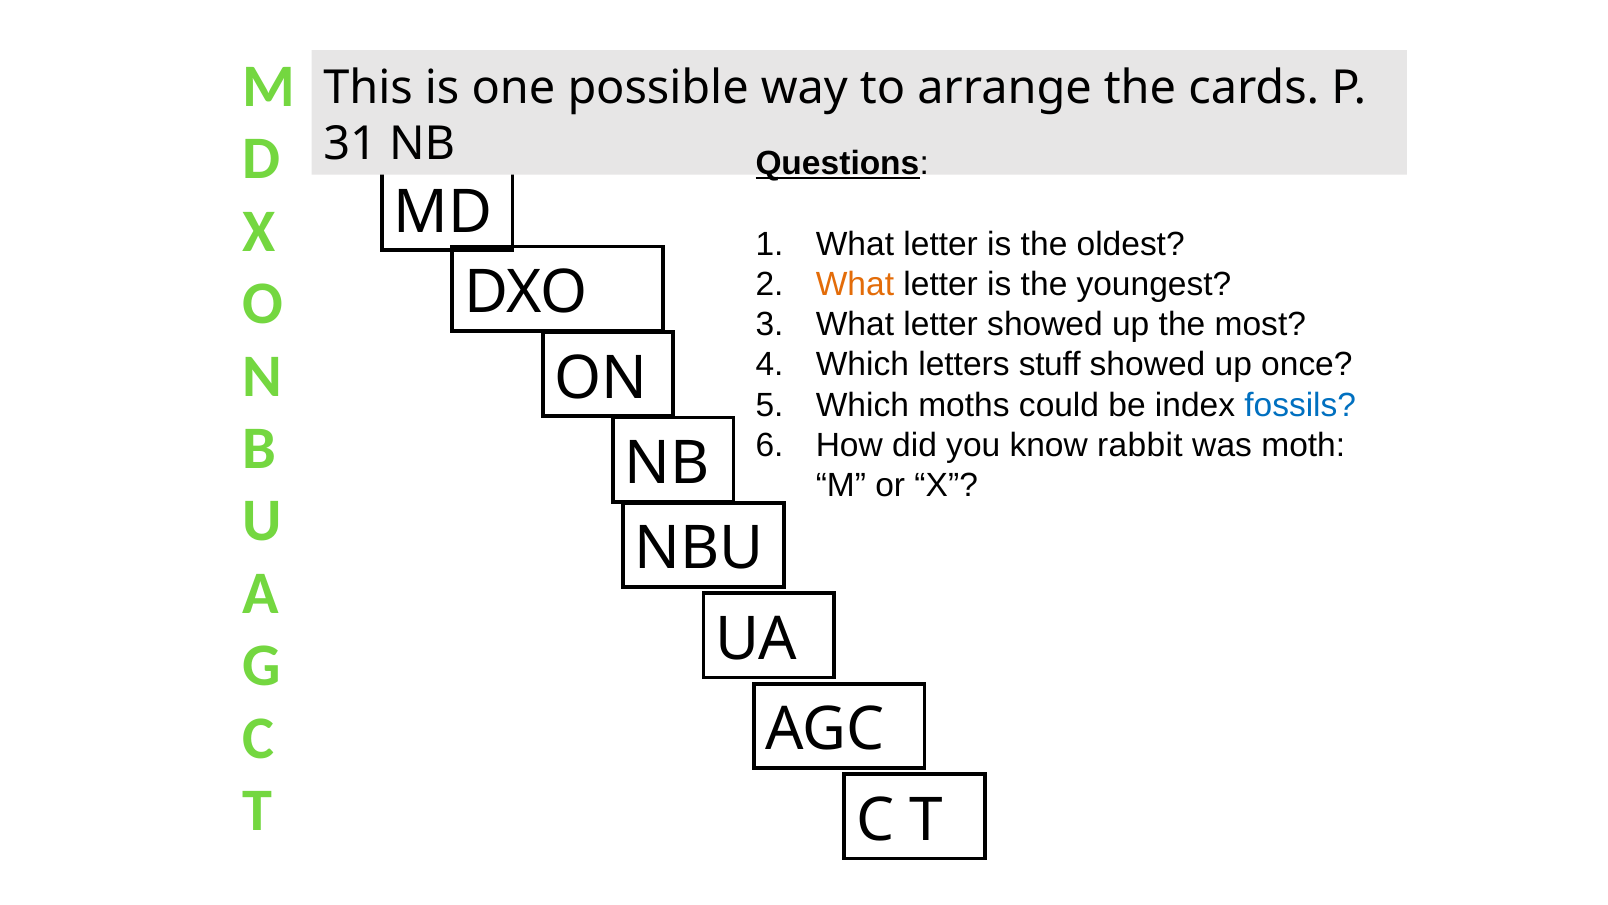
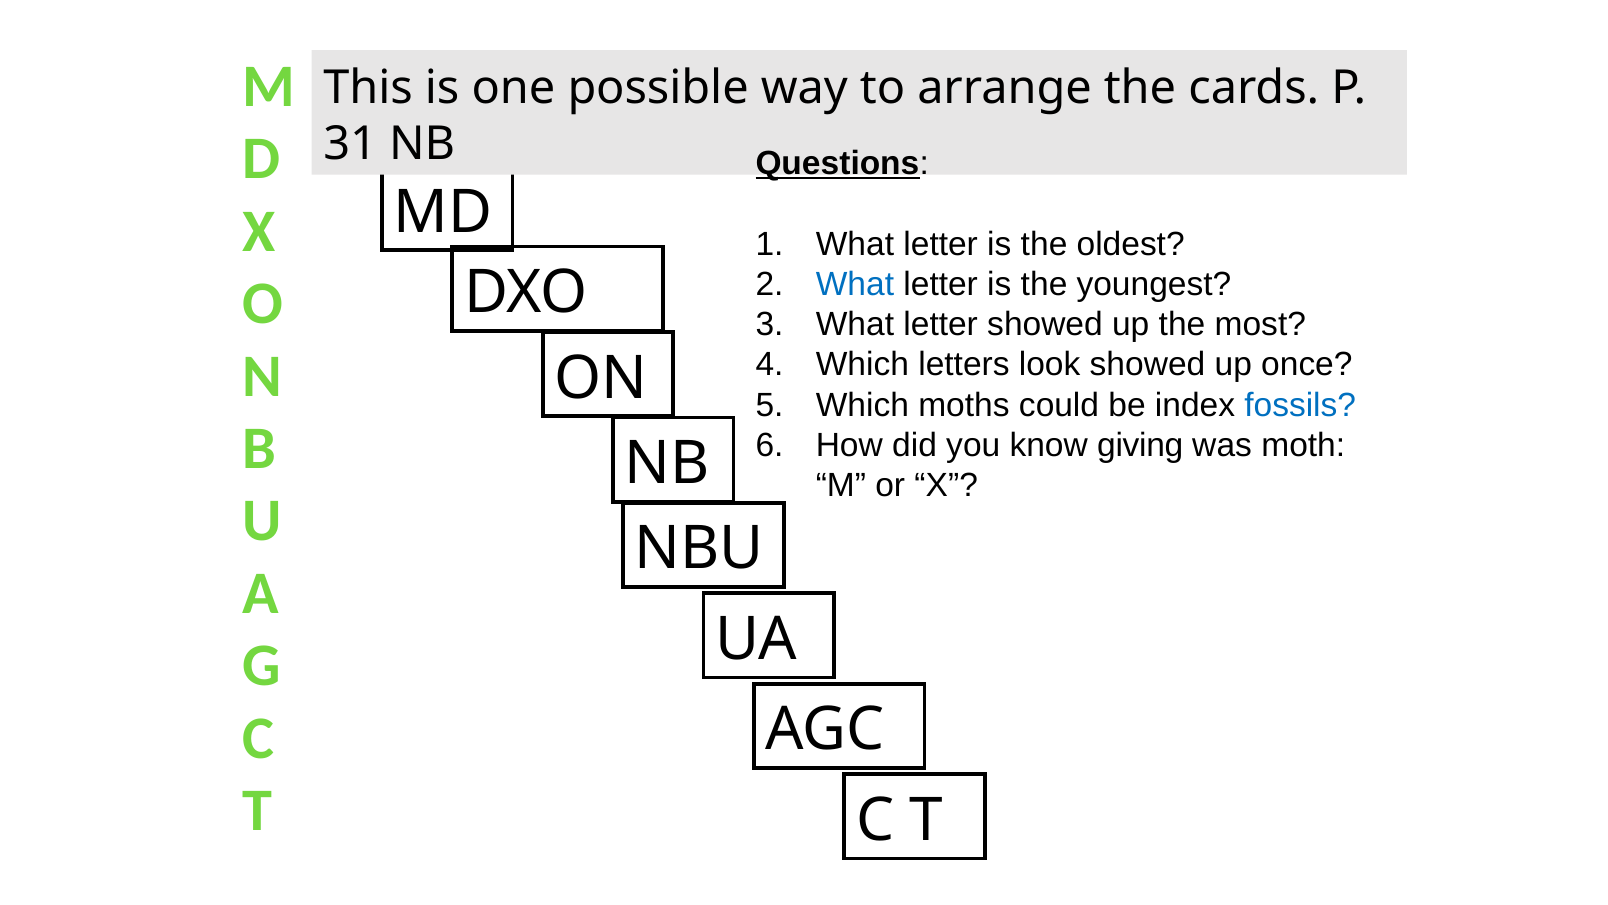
What at (855, 284) colour: orange -> blue
stuff: stuff -> look
rabbit: rabbit -> giving
